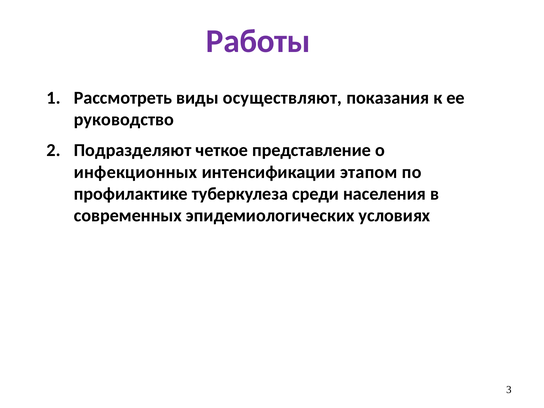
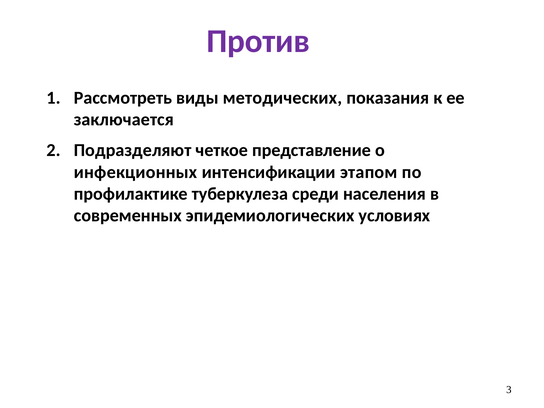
Работы: Работы -> Против
осуществляют: осуществляют -> методических
руководство: руководство -> заключается
